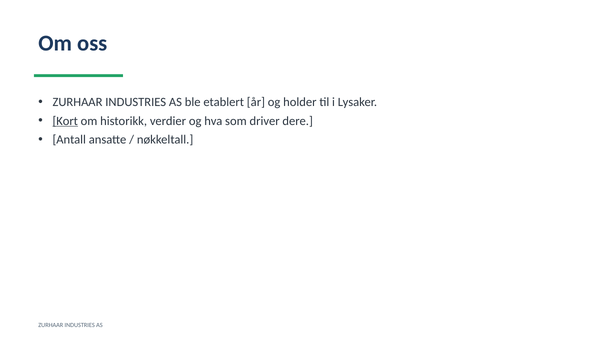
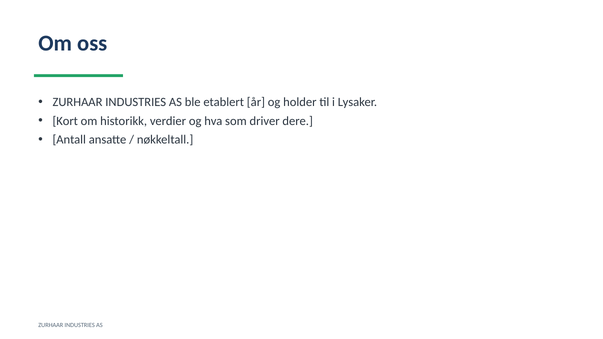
Kort underline: present -> none
